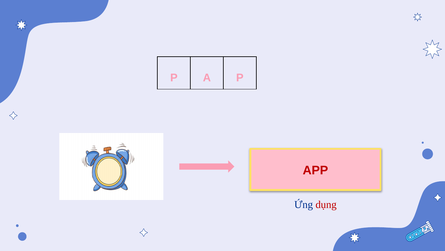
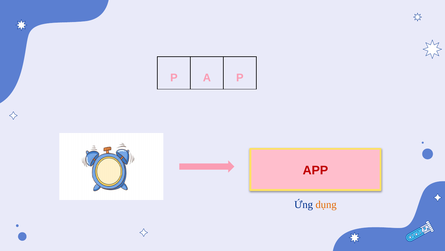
dụng colour: red -> orange
